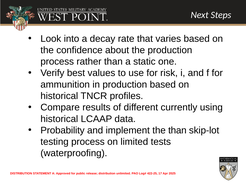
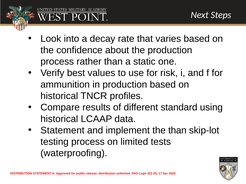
currently: currently -> standard
Probability at (63, 131): Probability -> Statement
